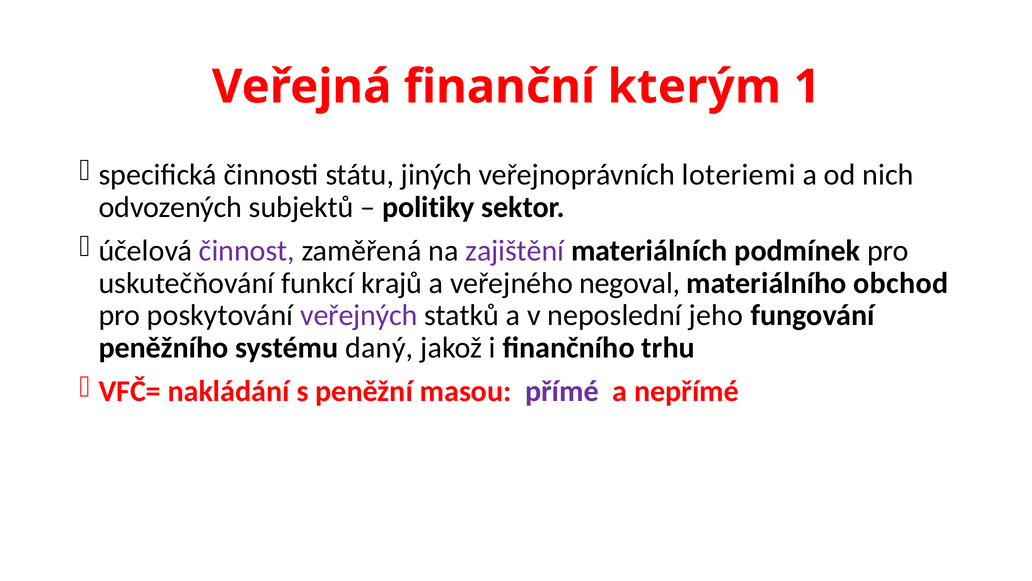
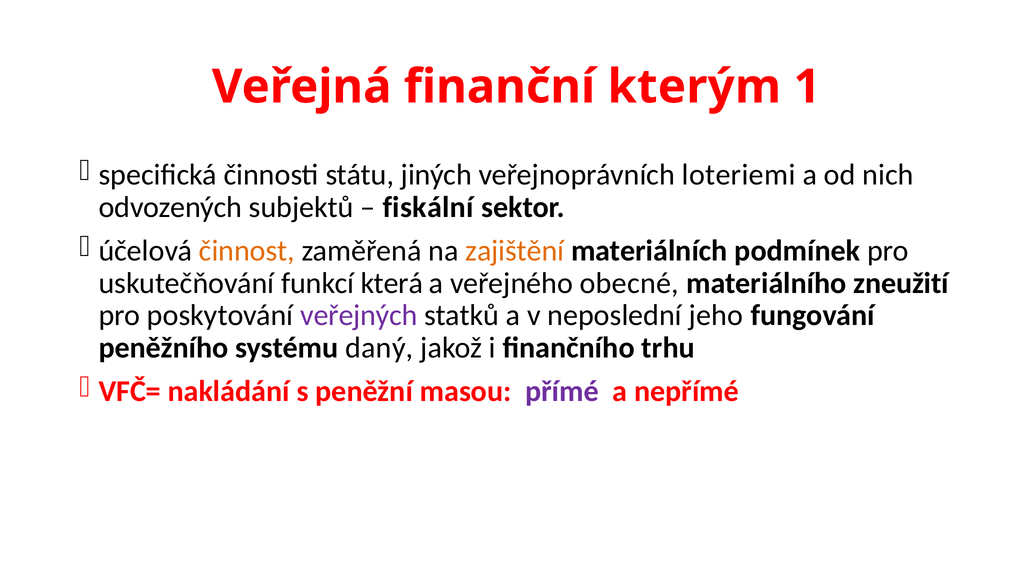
politiky: politiky -> fiskální
činnost colour: purple -> orange
zajištění colour: purple -> orange
krajů: krajů -> která
negoval: negoval -> obecné
obchod: obchod -> zneužití
